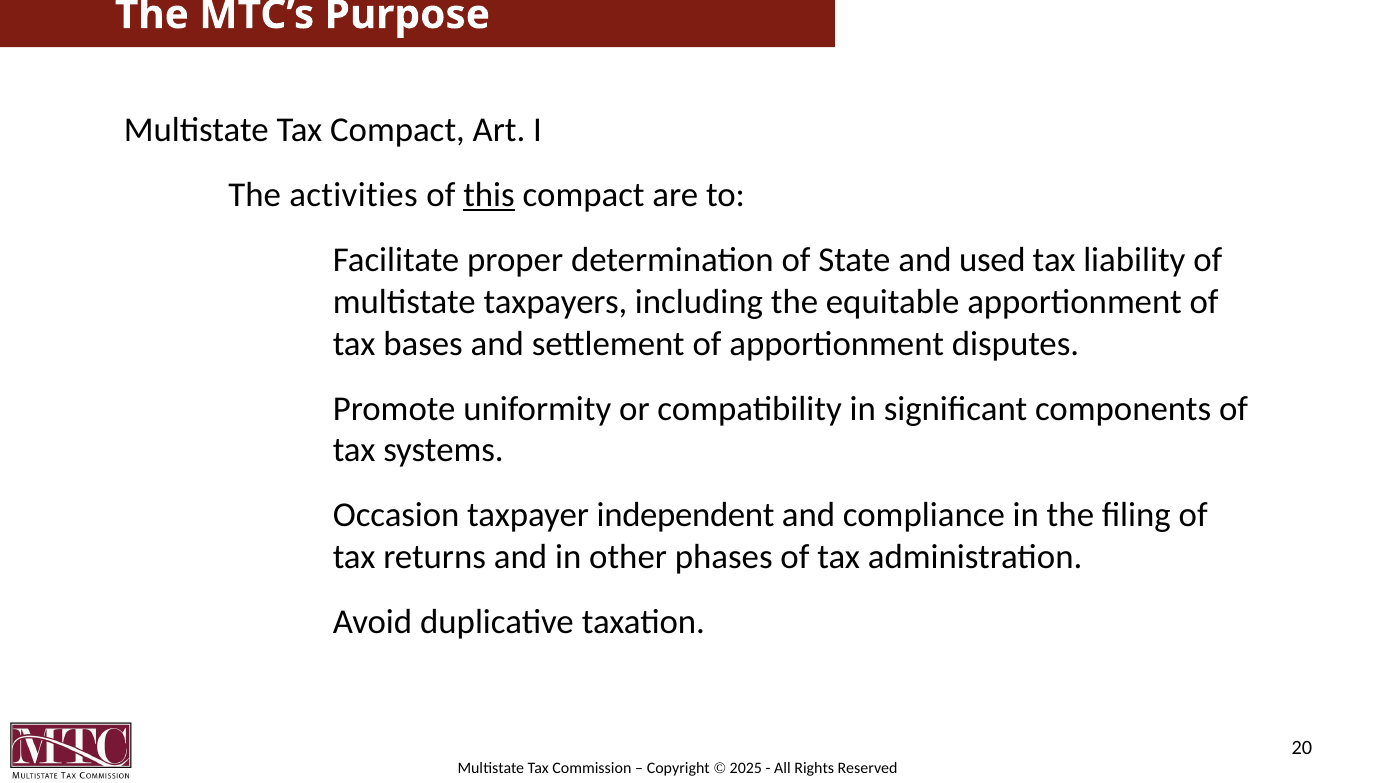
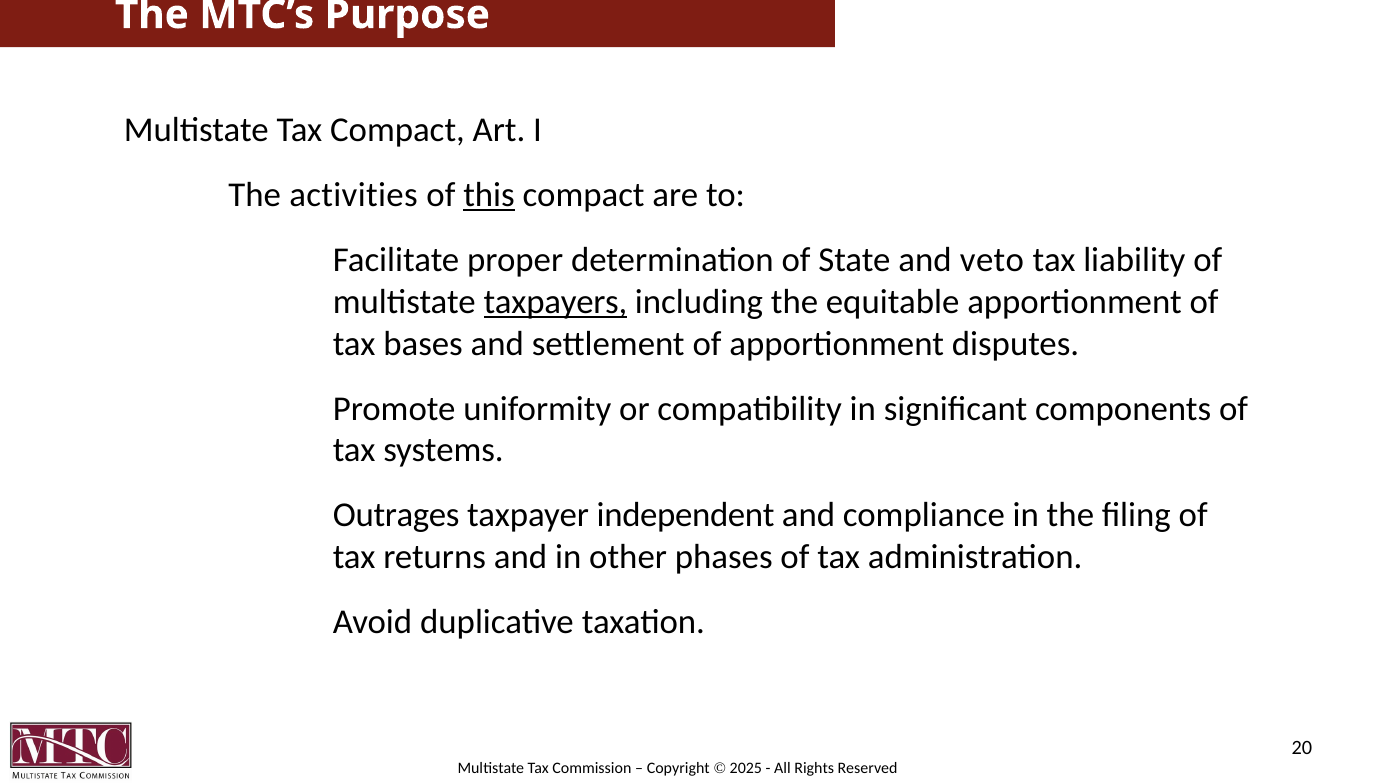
used: used -> veto
taxpayers underline: none -> present
Occasion: Occasion -> Outrages
